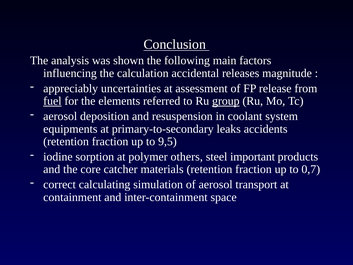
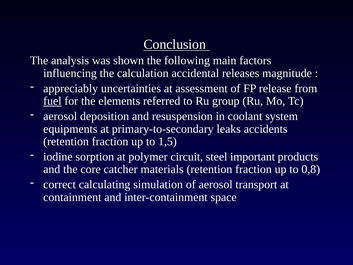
group underline: present -> none
9,5: 9,5 -> 1,5
others: others -> circuit
0,7: 0,7 -> 0,8
